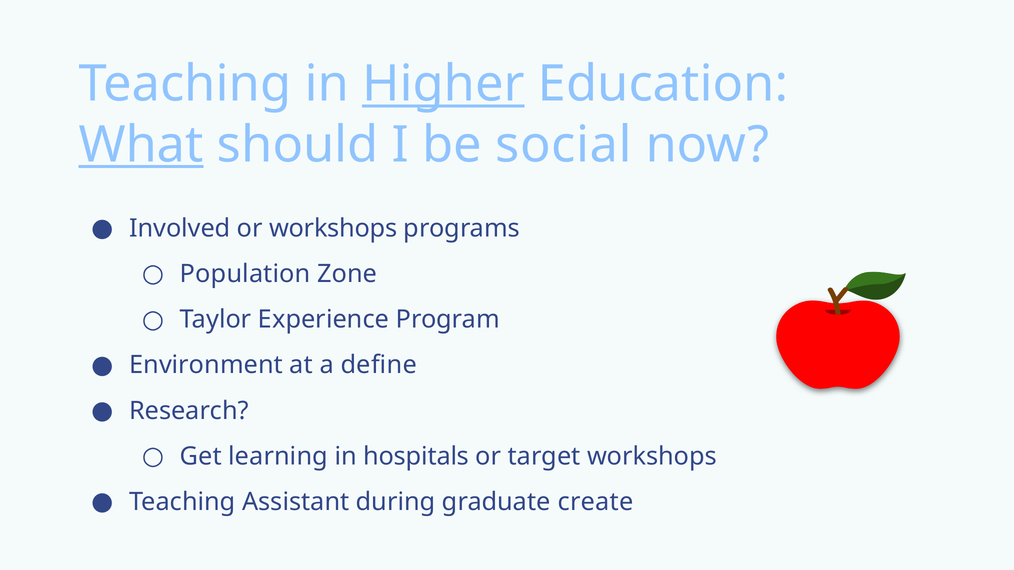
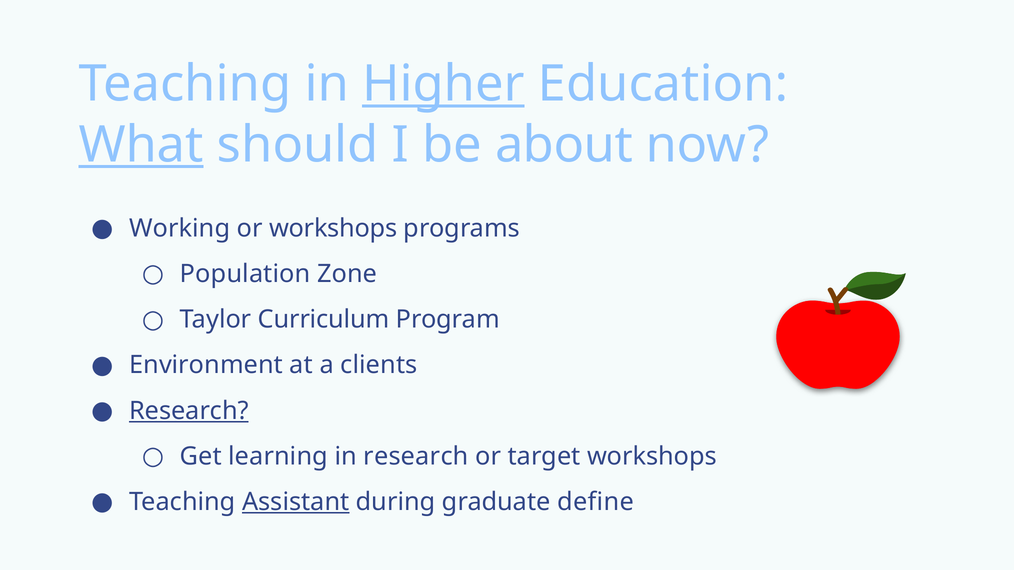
social: social -> about
Involved: Involved -> Working
Experience: Experience -> Curriculum
define: define -> clients
Research at (189, 411) underline: none -> present
in hospitals: hospitals -> research
Assistant underline: none -> present
create: create -> define
